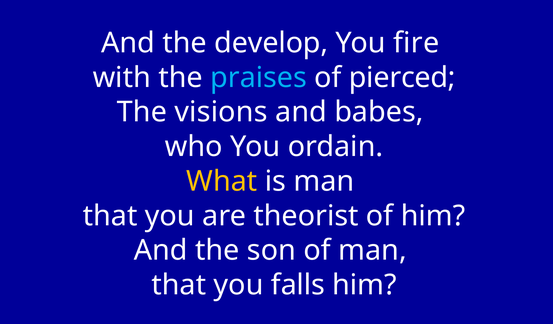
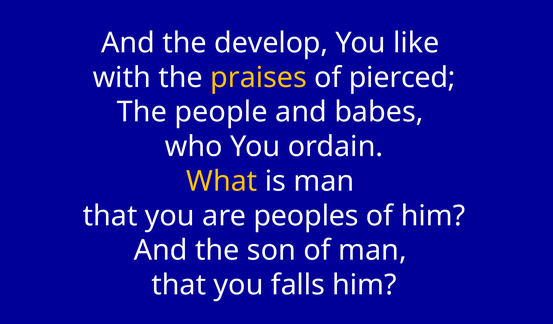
fire: fire -> like
praises colour: light blue -> yellow
visions: visions -> people
theorist: theorist -> peoples
